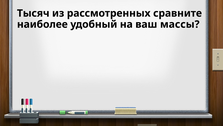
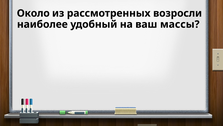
Тысяч: Тысяч -> Около
сравните: сравните -> возросли
